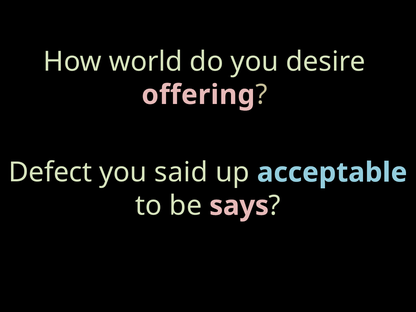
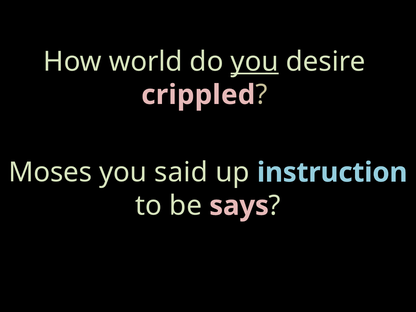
you at (255, 62) underline: none -> present
offering: offering -> crippled
Defect: Defect -> Moses
acceptable: acceptable -> instruction
